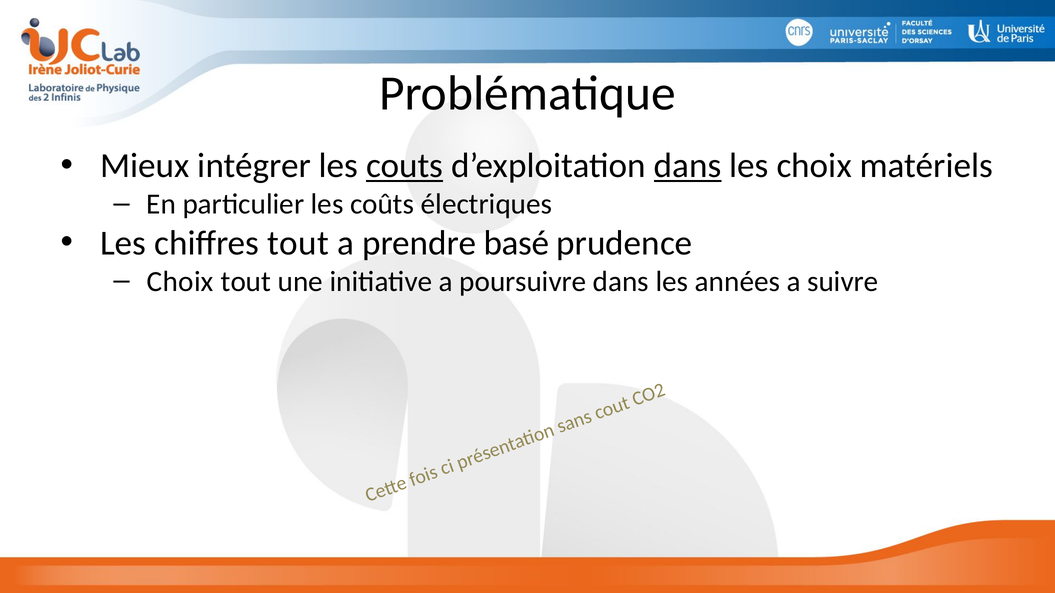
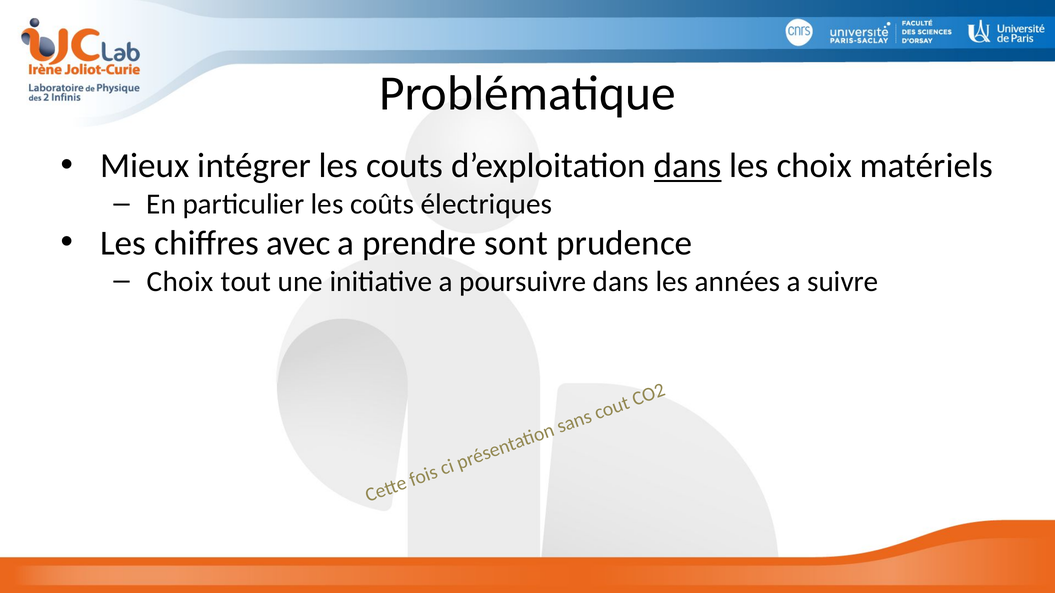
couts underline: present -> none
chiffres tout: tout -> avec
basé: basé -> sont
